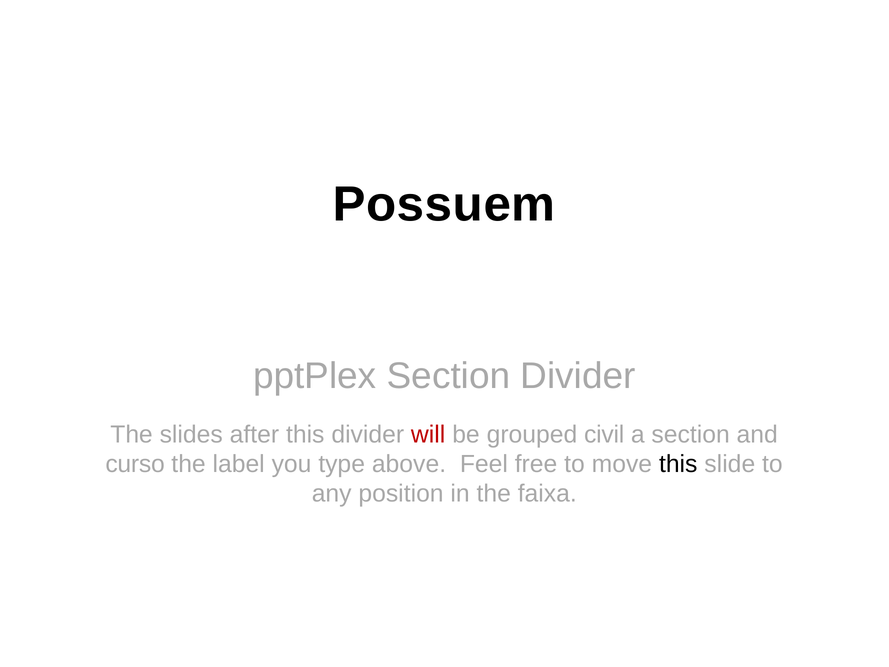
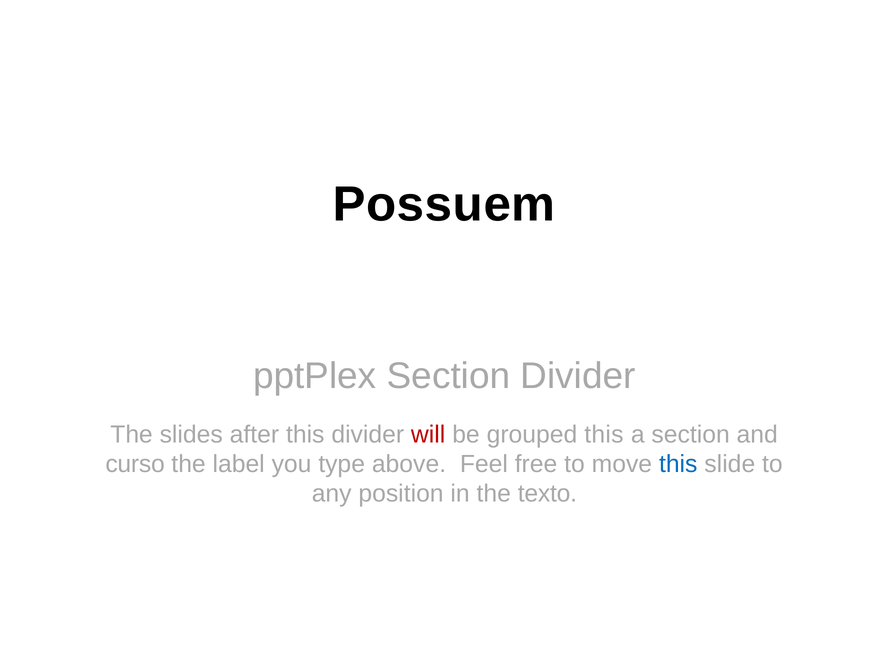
grouped civil: civil -> this
this at (678, 464) colour: black -> blue
faixa: faixa -> texto
